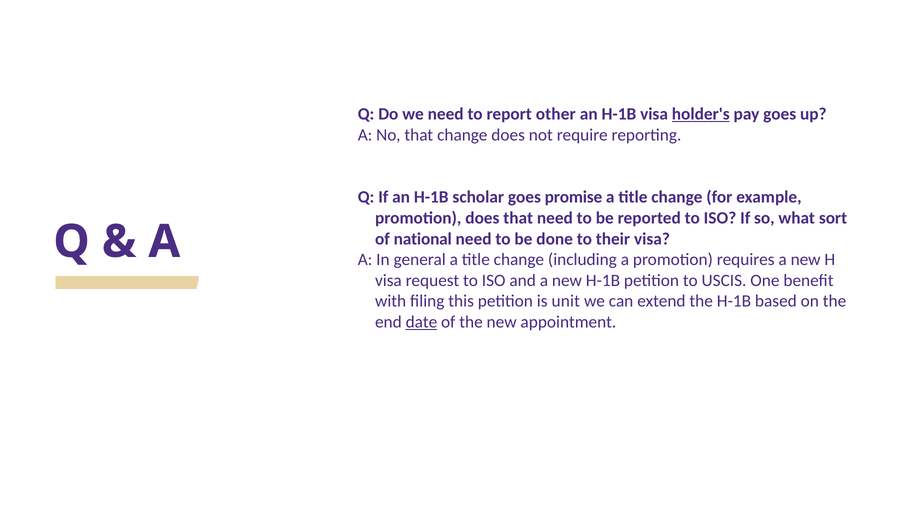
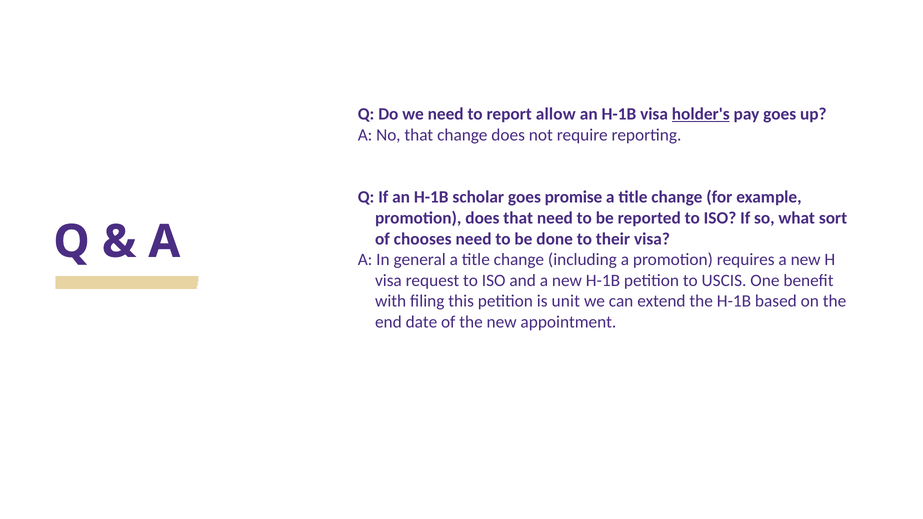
other: other -> allow
national: national -> chooses
date underline: present -> none
